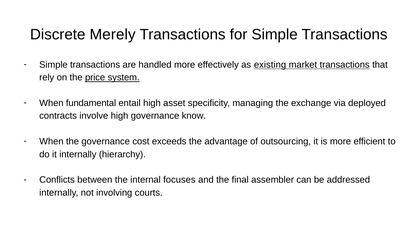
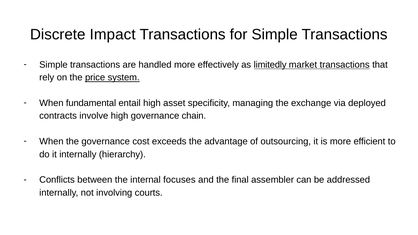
Merely: Merely -> Impact
existing: existing -> limitedly
know: know -> chain
